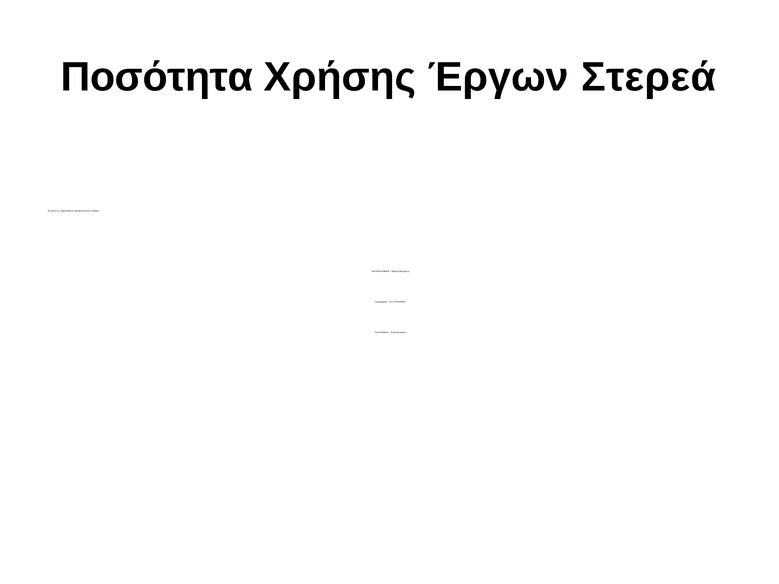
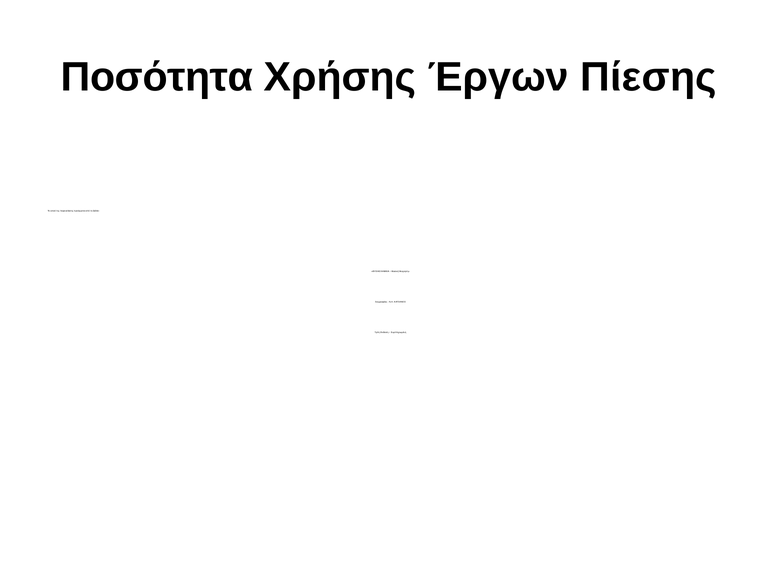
Στερεά: Στερεά -> Πίεσης
